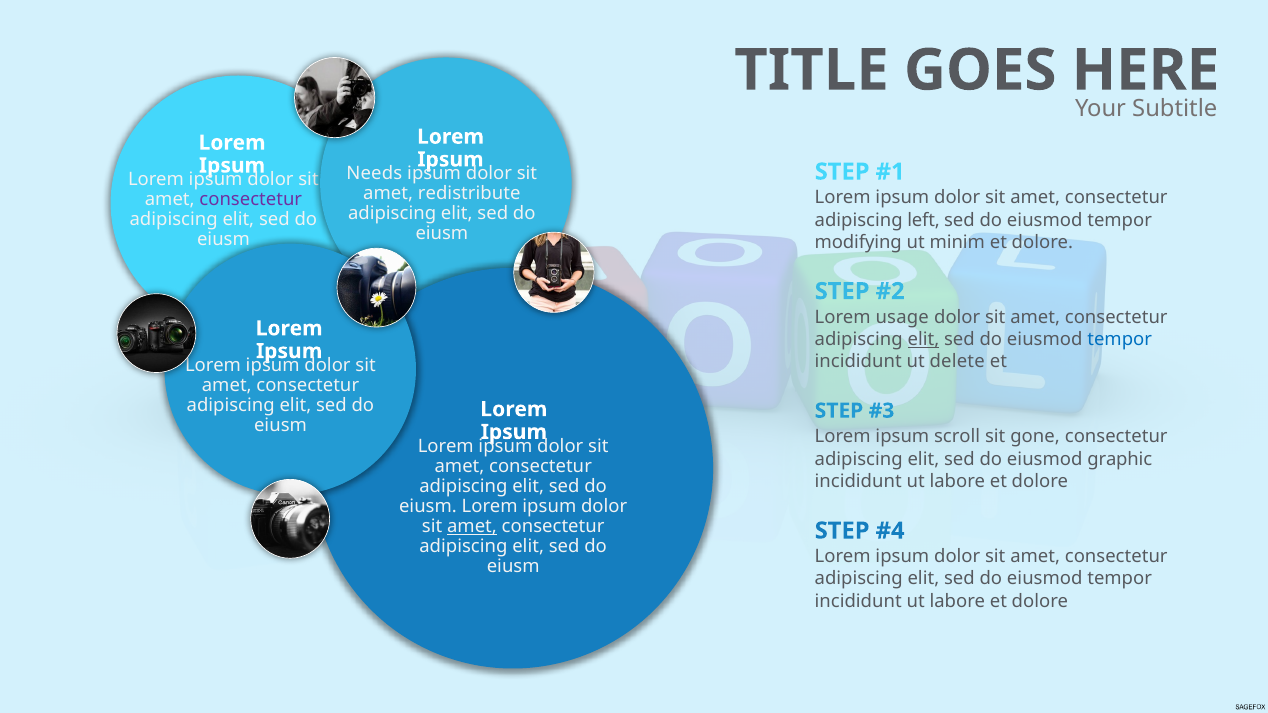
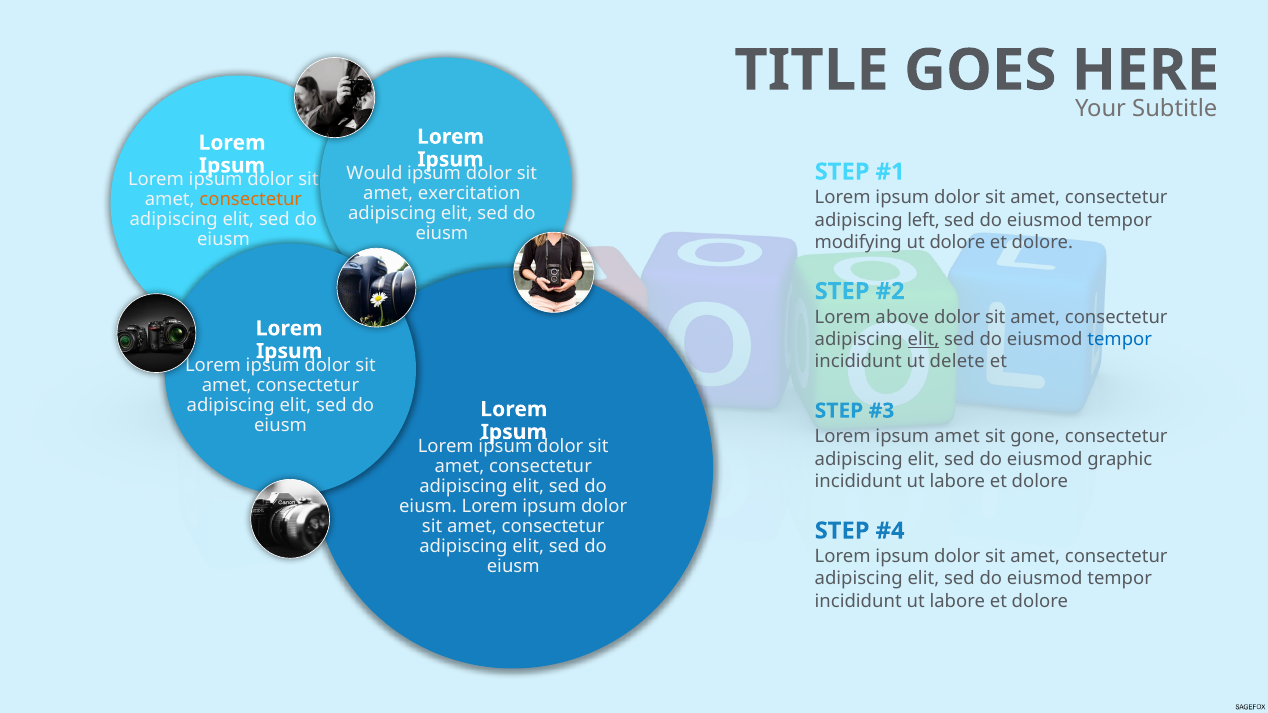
Needs: Needs -> Would
redistribute: redistribute -> exercitation
consectetur at (251, 200) colour: purple -> orange
ut minim: minim -> dolore
usage: usage -> above
ipsum scroll: scroll -> amet
amet at (472, 526) underline: present -> none
